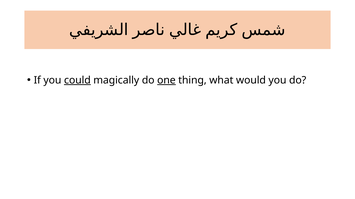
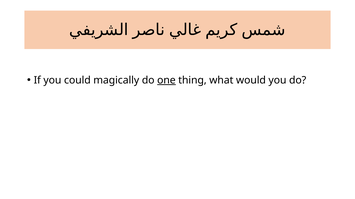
could underline: present -> none
